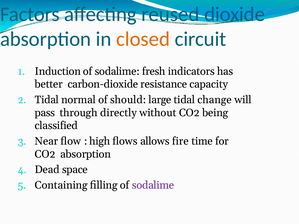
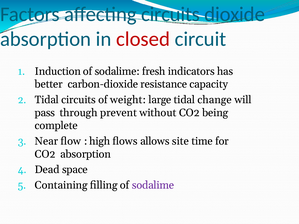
affecting reused: reused -> circuits
closed colour: orange -> red
Tidal normal: normal -> circuits
should: should -> weight
directly: directly -> prevent
classified: classified -> complete
fire: fire -> site
